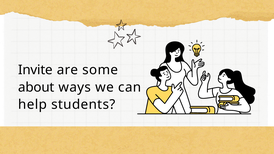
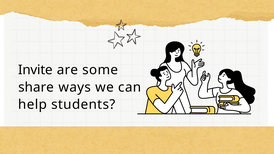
about: about -> share
